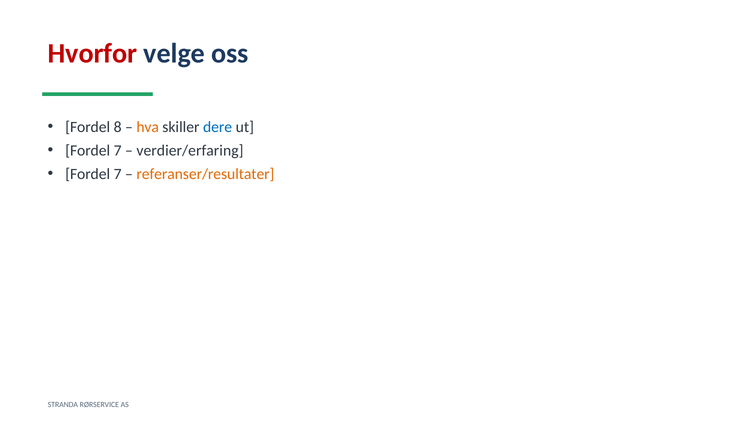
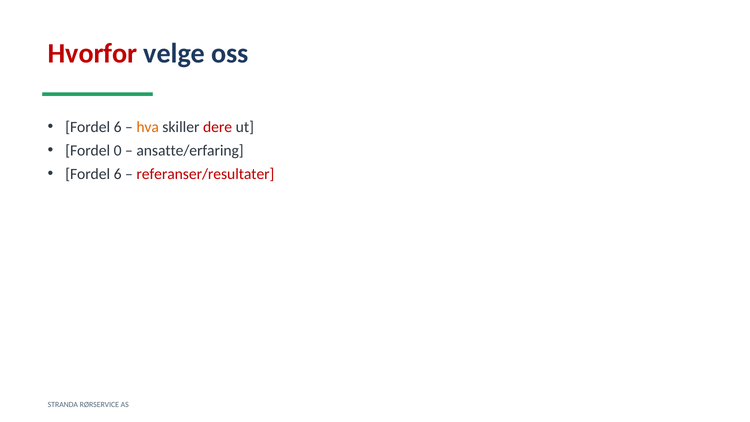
8 at (118, 127): 8 -> 6
dere colour: blue -> red
7 at (118, 150): 7 -> 0
verdier/erfaring: verdier/erfaring -> ansatte/erfaring
7 at (118, 174): 7 -> 6
referanser/resultater colour: orange -> red
